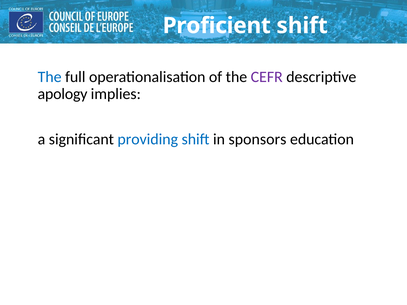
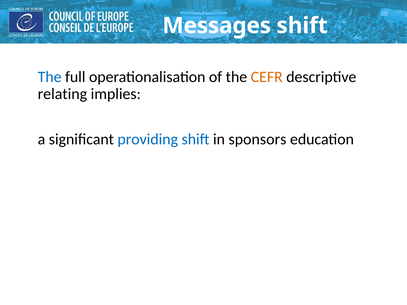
Proficient: Proficient -> Messages
CEFR colour: purple -> orange
apology: apology -> relating
